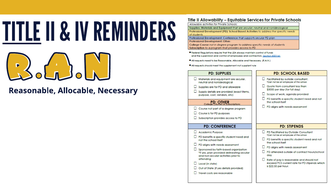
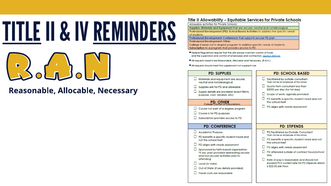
REMINDERS underline: none -> present
